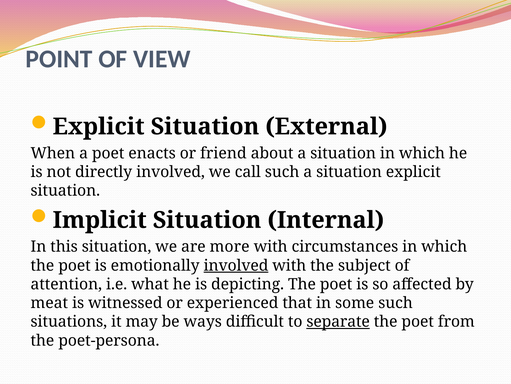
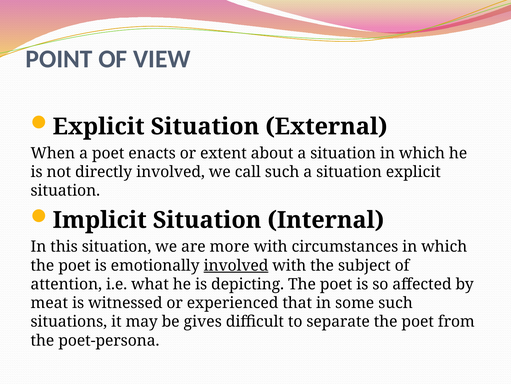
friend: friend -> extent
ways: ways -> gives
separate underline: present -> none
